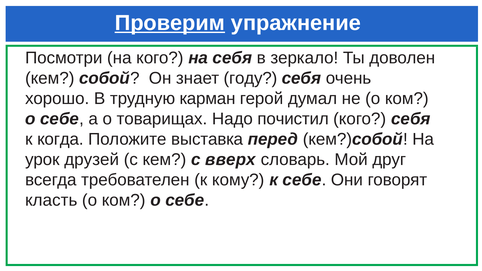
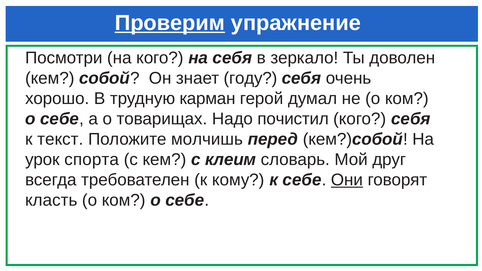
когда: когда -> текст
выставка: выставка -> молчишь
друзей: друзей -> спорта
вверх: вверх -> клеим
Они underline: none -> present
